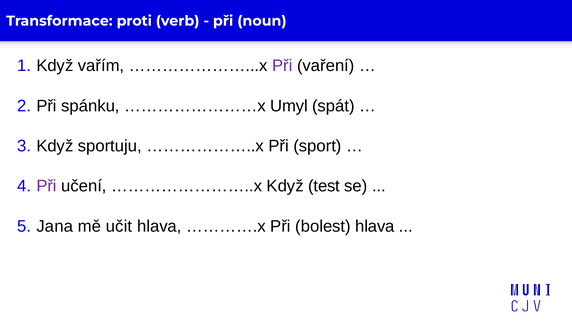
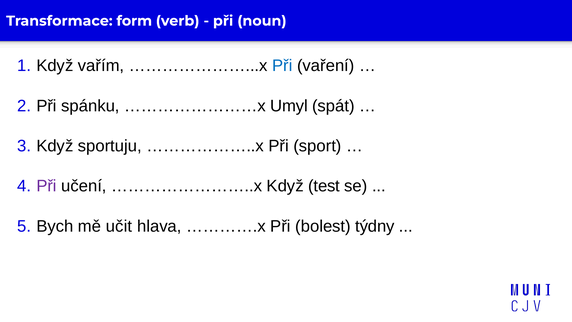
proti: proti -> form
Při at (282, 66) colour: purple -> blue
Jana: Jana -> Bych
bolest hlava: hlava -> týdny
